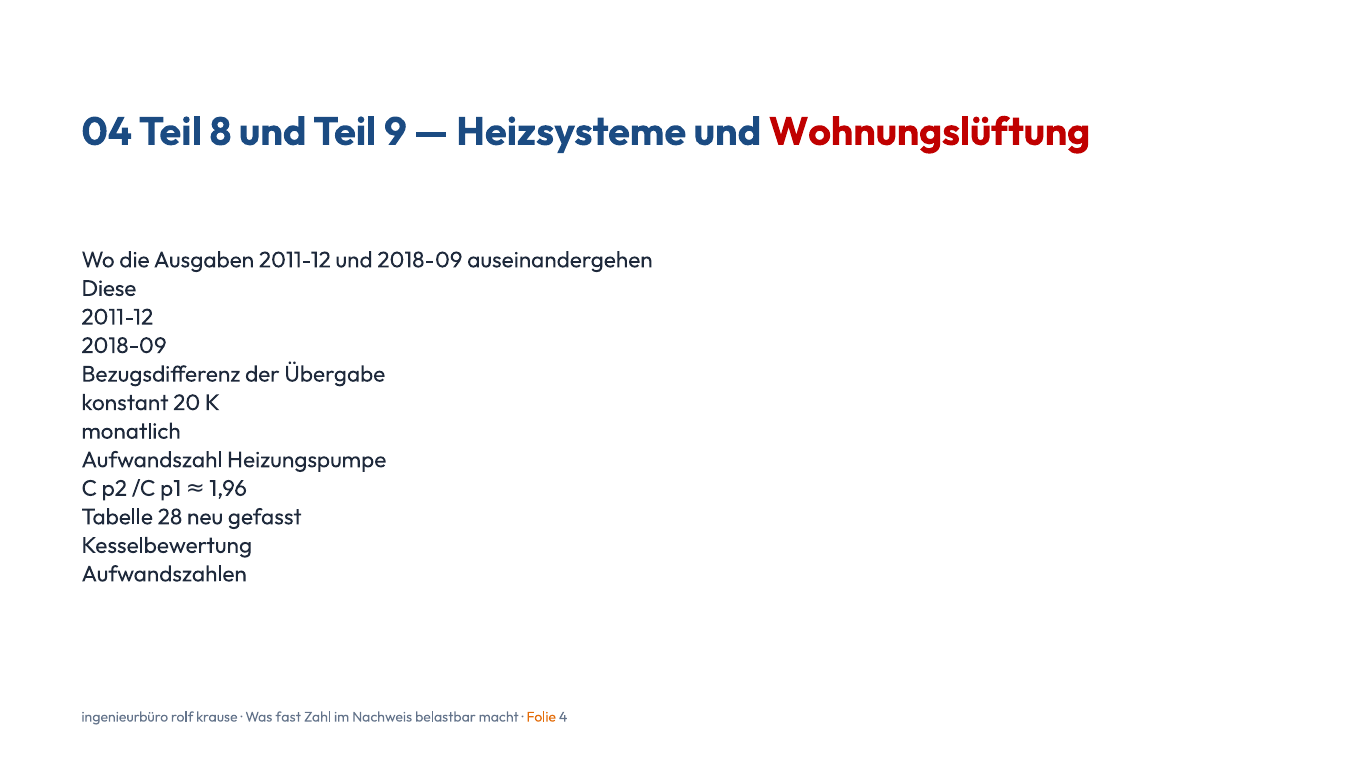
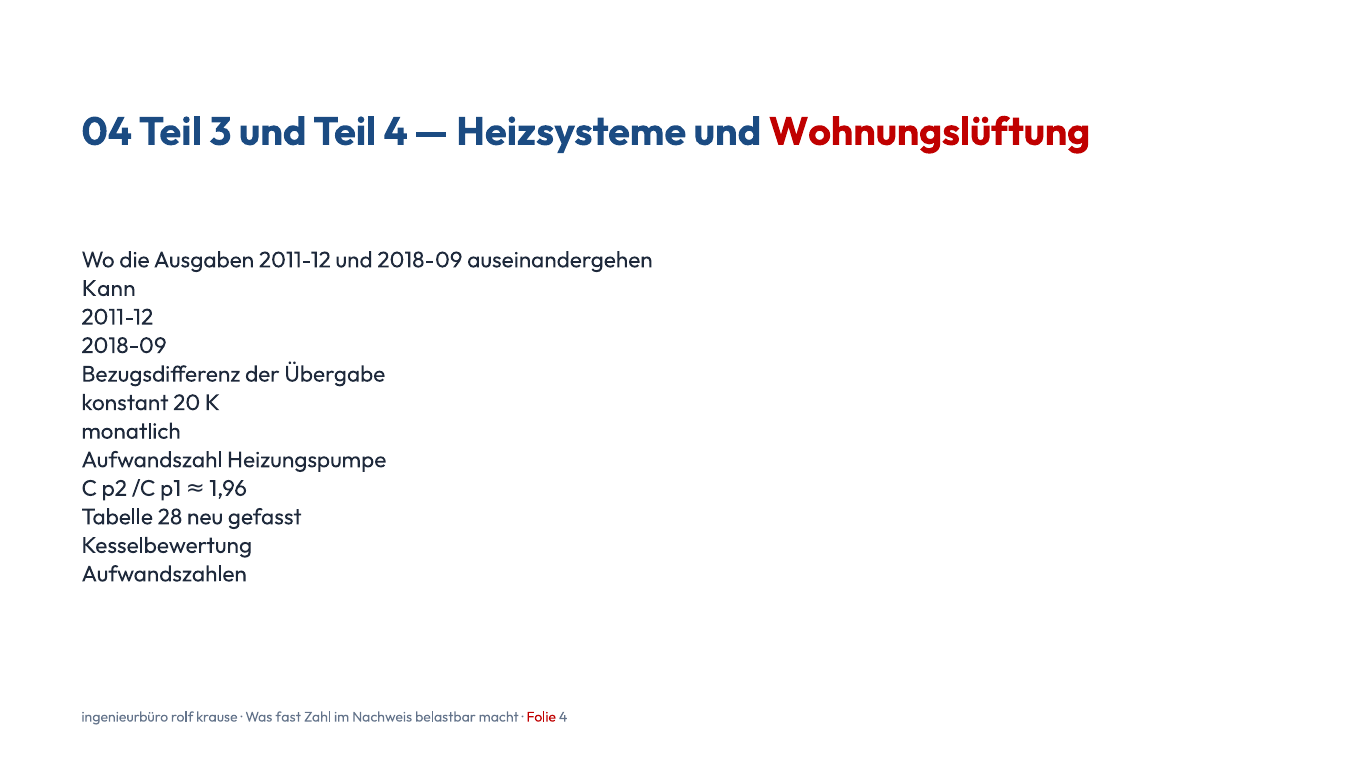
8: 8 -> 3
Teil 9: 9 -> 4
Diese: Diese -> Kann
Folie colour: orange -> red
